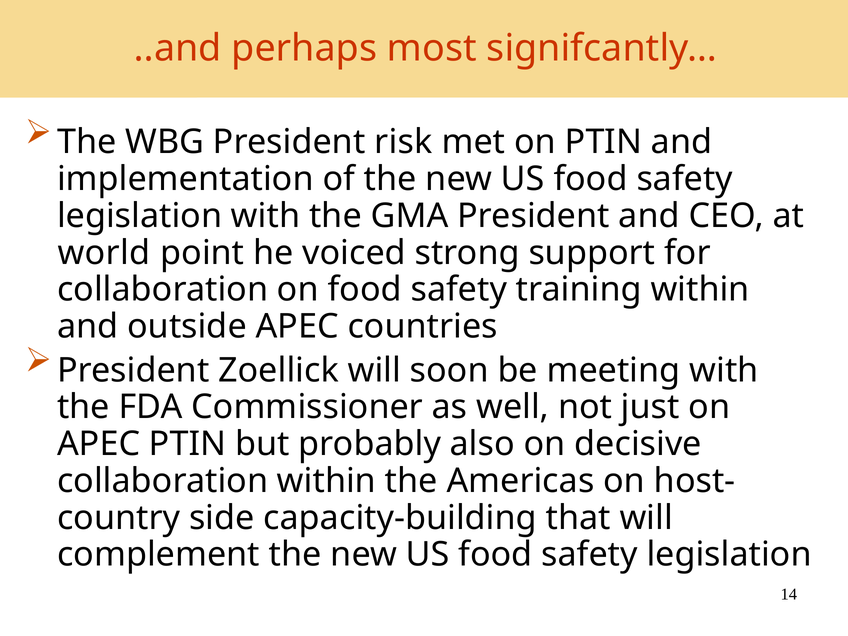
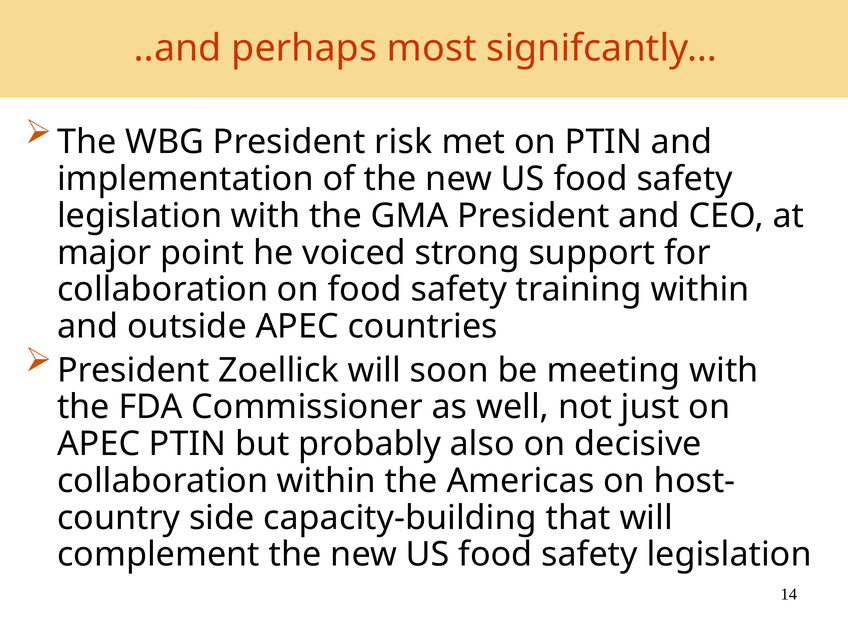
world at (104, 253): world -> major
